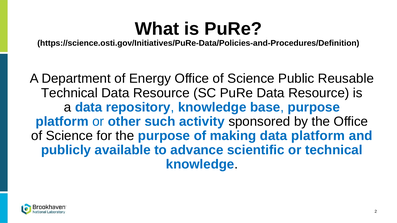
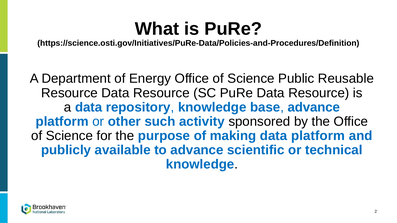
Technical at (69, 93): Technical -> Resource
base purpose: purpose -> advance
